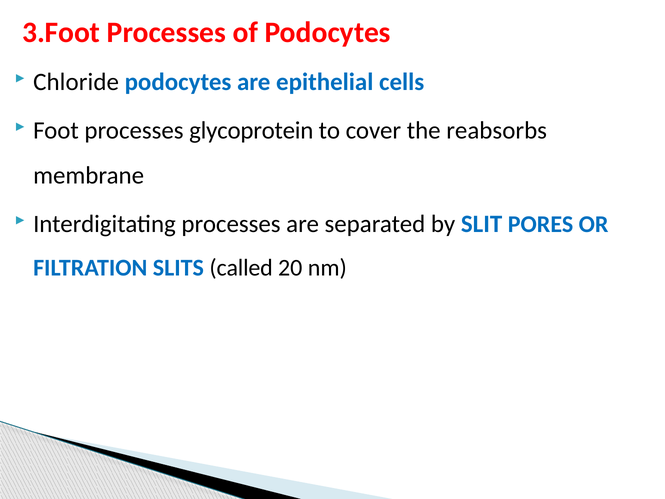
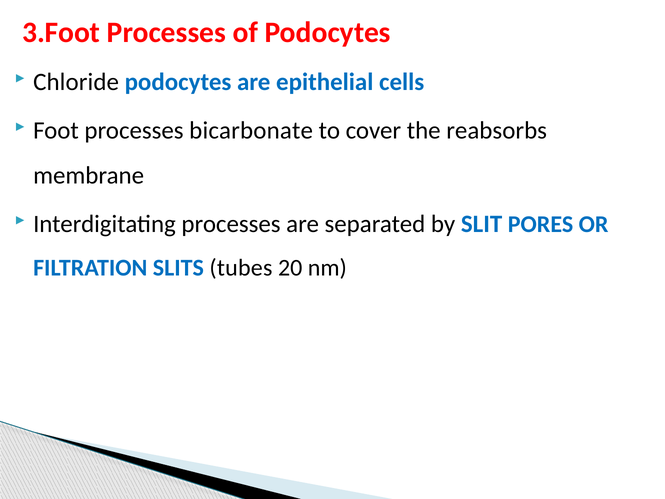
glycoprotein: glycoprotein -> bicarbonate
called: called -> tubes
